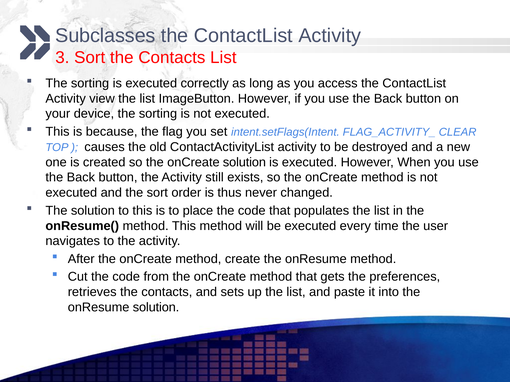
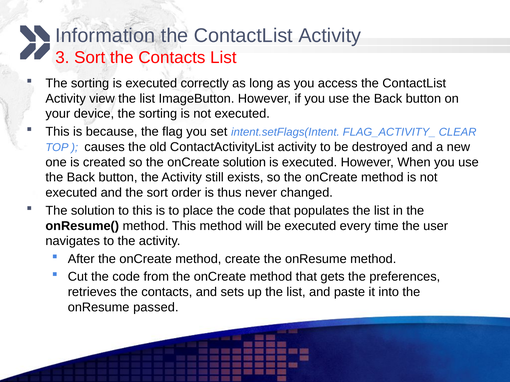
Subclasses: Subclasses -> Information
onResume solution: solution -> passed
